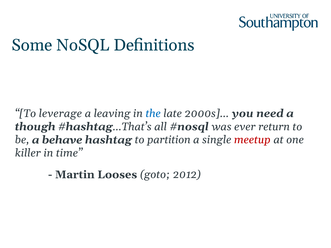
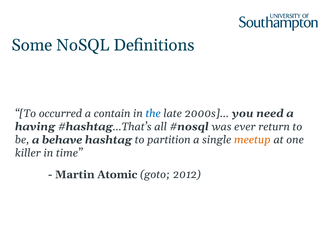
leverage: leverage -> occurred
leaving: leaving -> contain
though: though -> having
meetup colour: red -> orange
Looses: Looses -> Atomic
